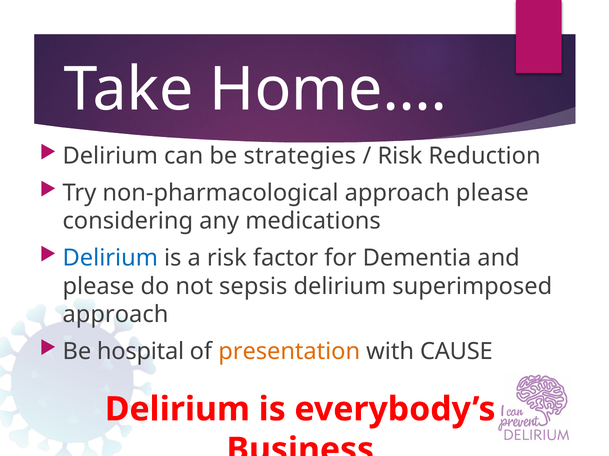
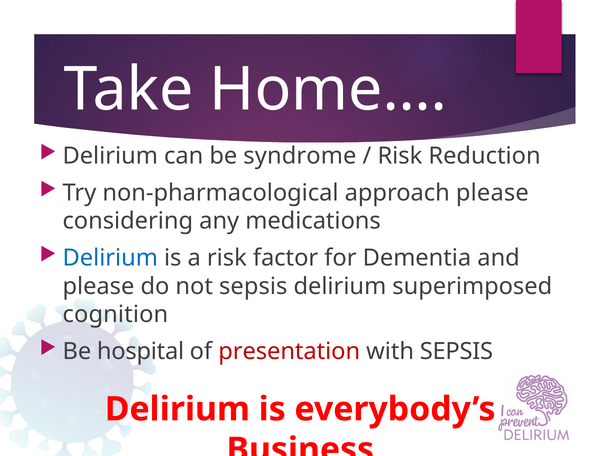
strategies: strategies -> syndrome
approach at (115, 315): approach -> cognition
presentation colour: orange -> red
with CAUSE: CAUSE -> SEPSIS
